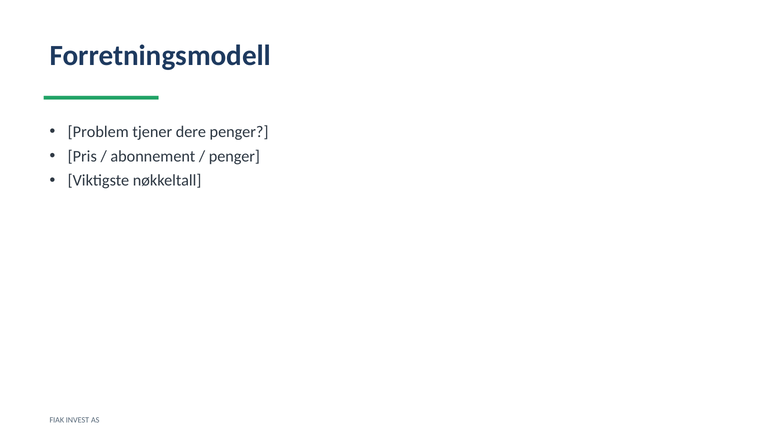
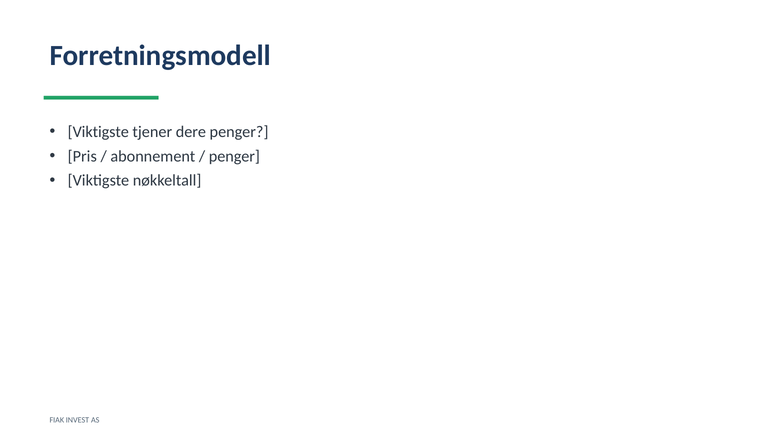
Problem at (98, 132): Problem -> Viktigste
